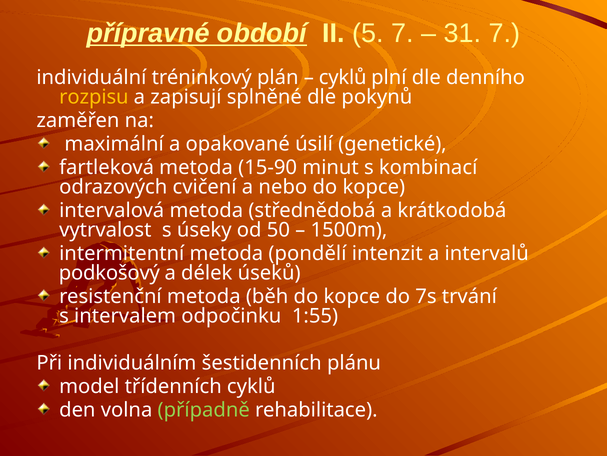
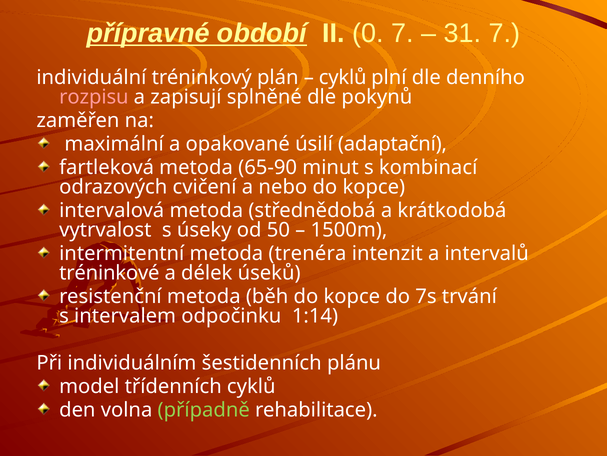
5: 5 -> 0
rozpisu colour: yellow -> pink
genetické: genetické -> adaptační
15-90: 15-90 -> 65-90
pondělí: pondělí -> trenéra
podkošový: podkošový -> tréninkové
1:55: 1:55 -> 1:14
